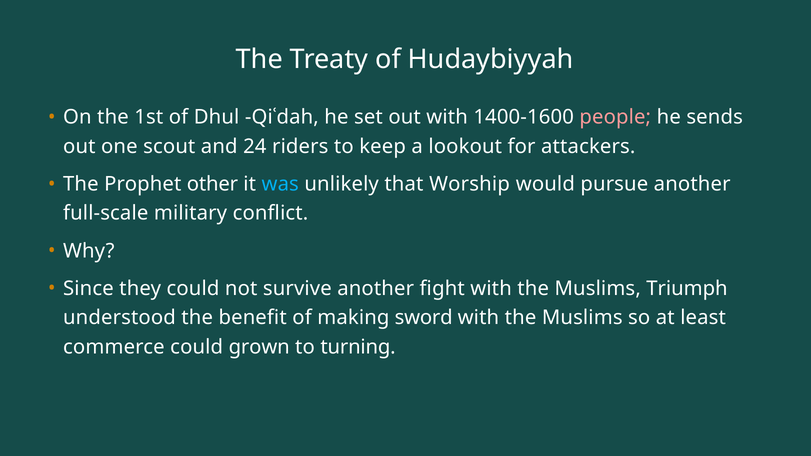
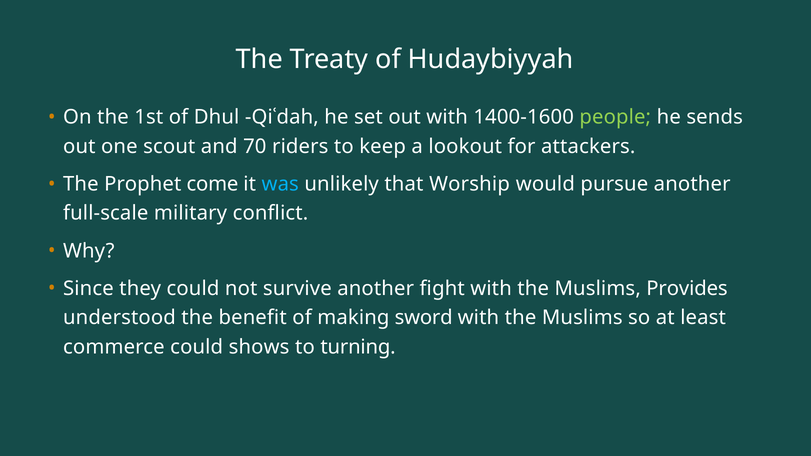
people colour: pink -> light green
24: 24 -> 70
other: other -> come
Triumph: Triumph -> Provides
grown: grown -> shows
